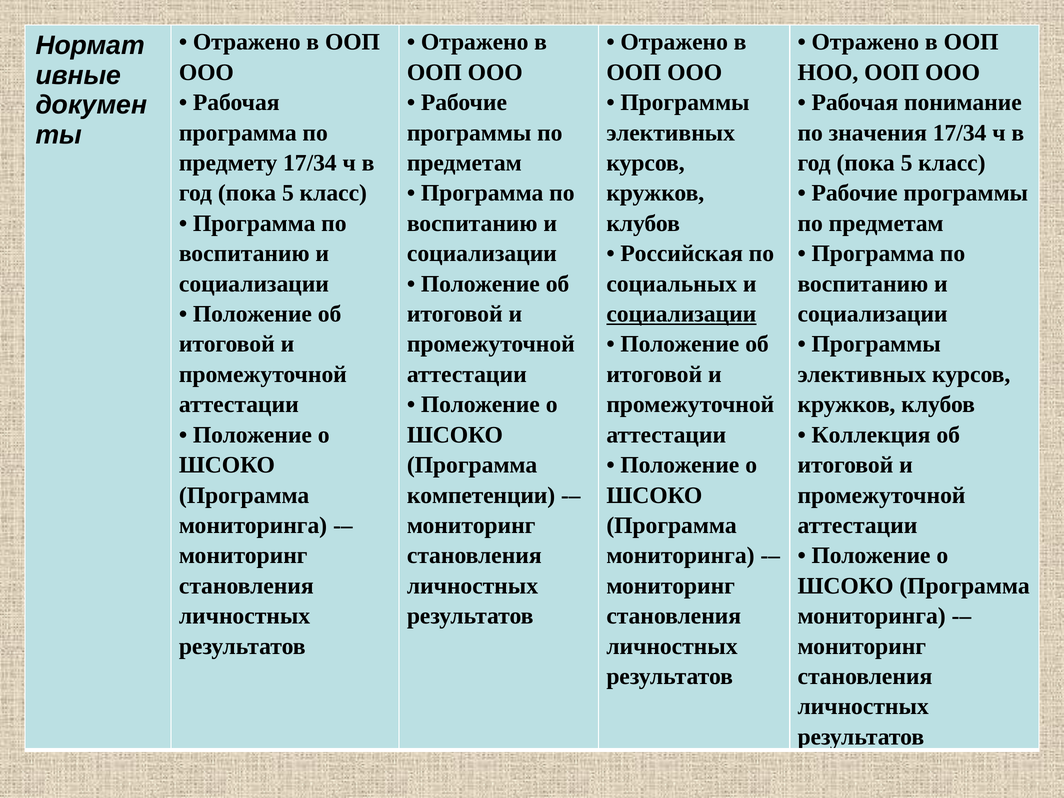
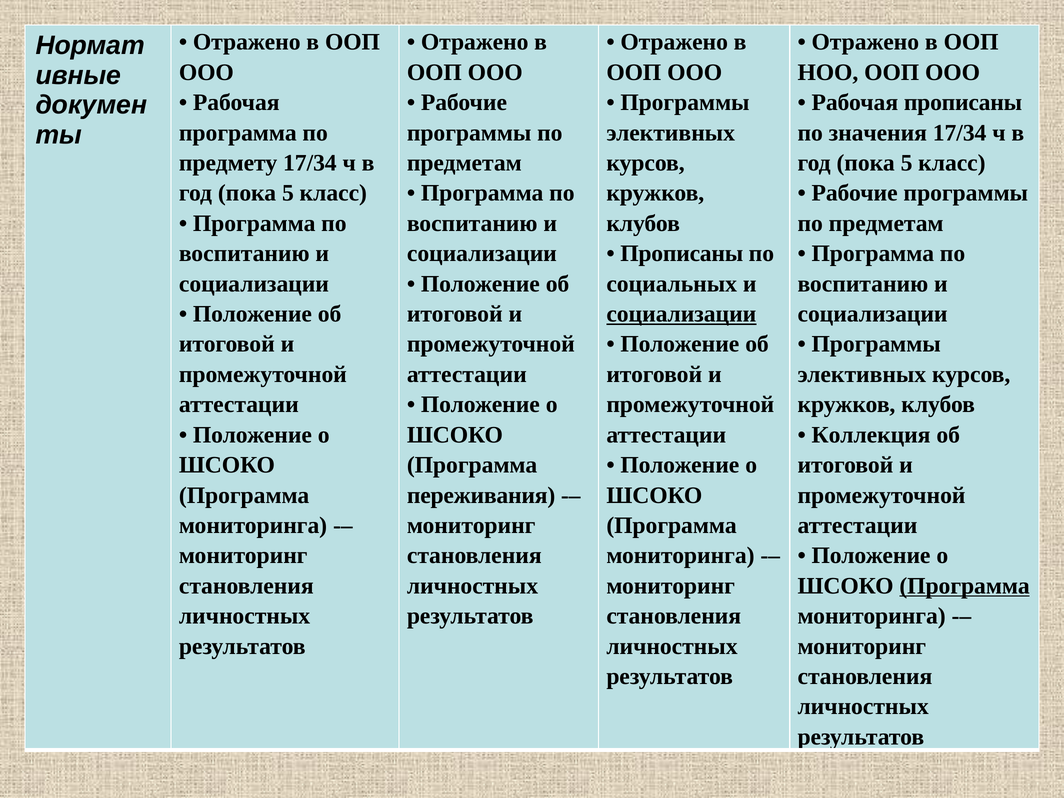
Рабочая понимание: понимание -> прописаны
Российская at (682, 254): Российская -> Прописаны
компетенции: компетенции -> переживания
Программа at (965, 586) underline: none -> present
